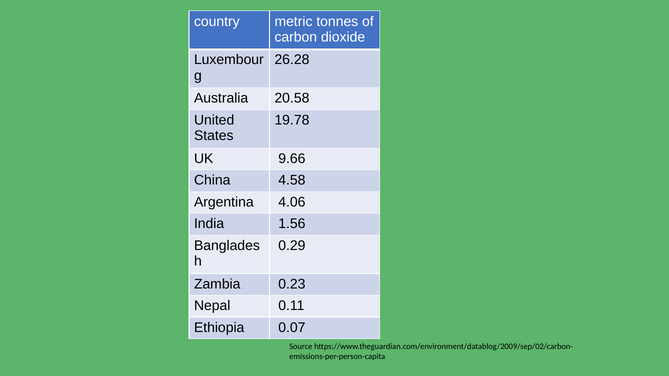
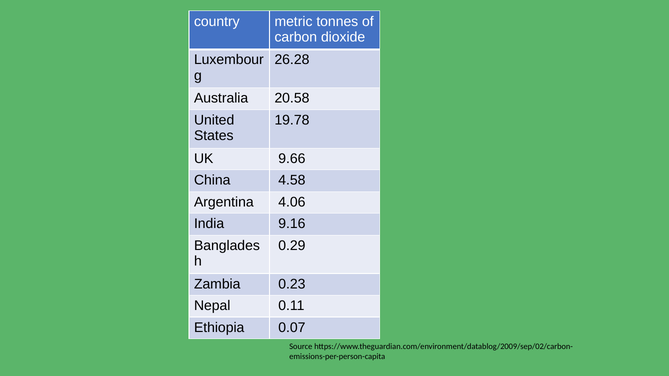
1.56: 1.56 -> 9.16
